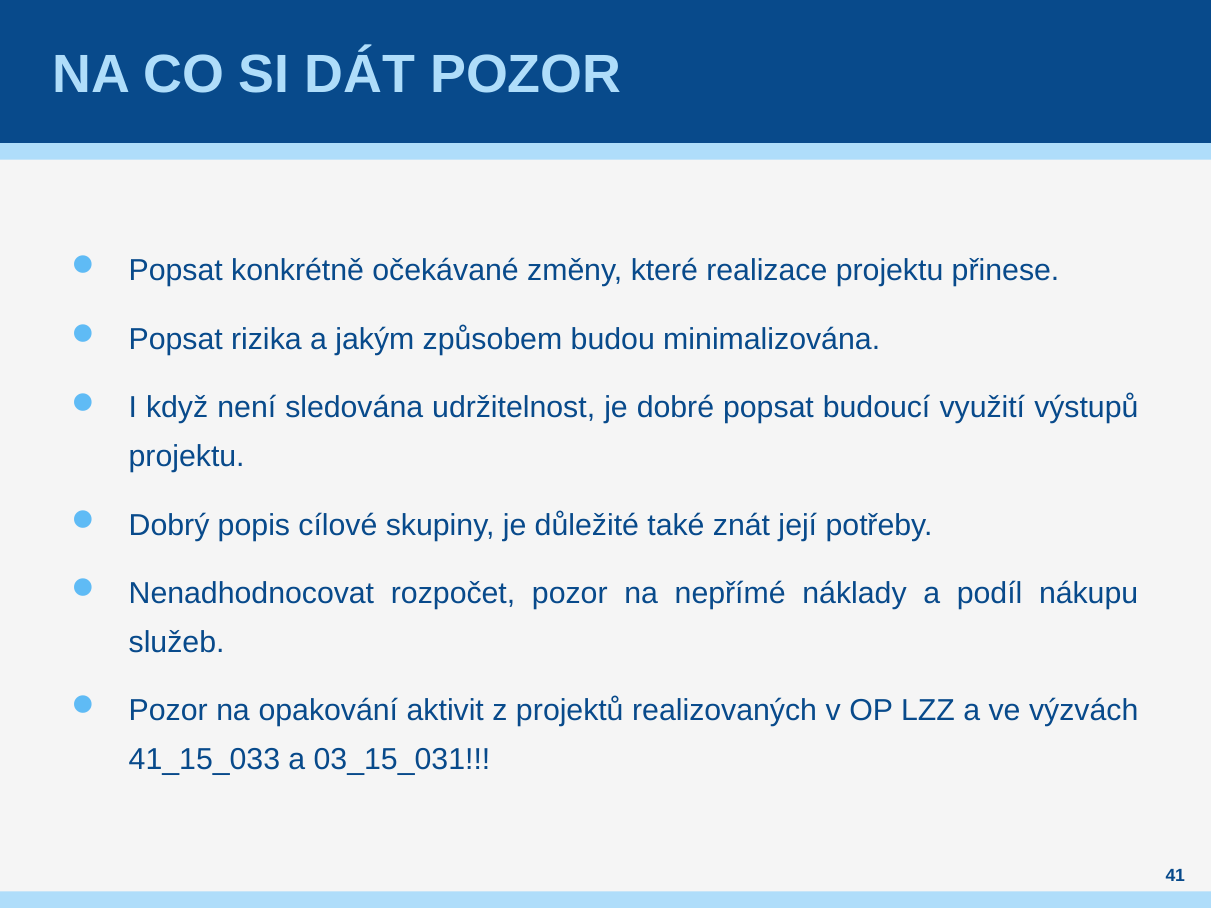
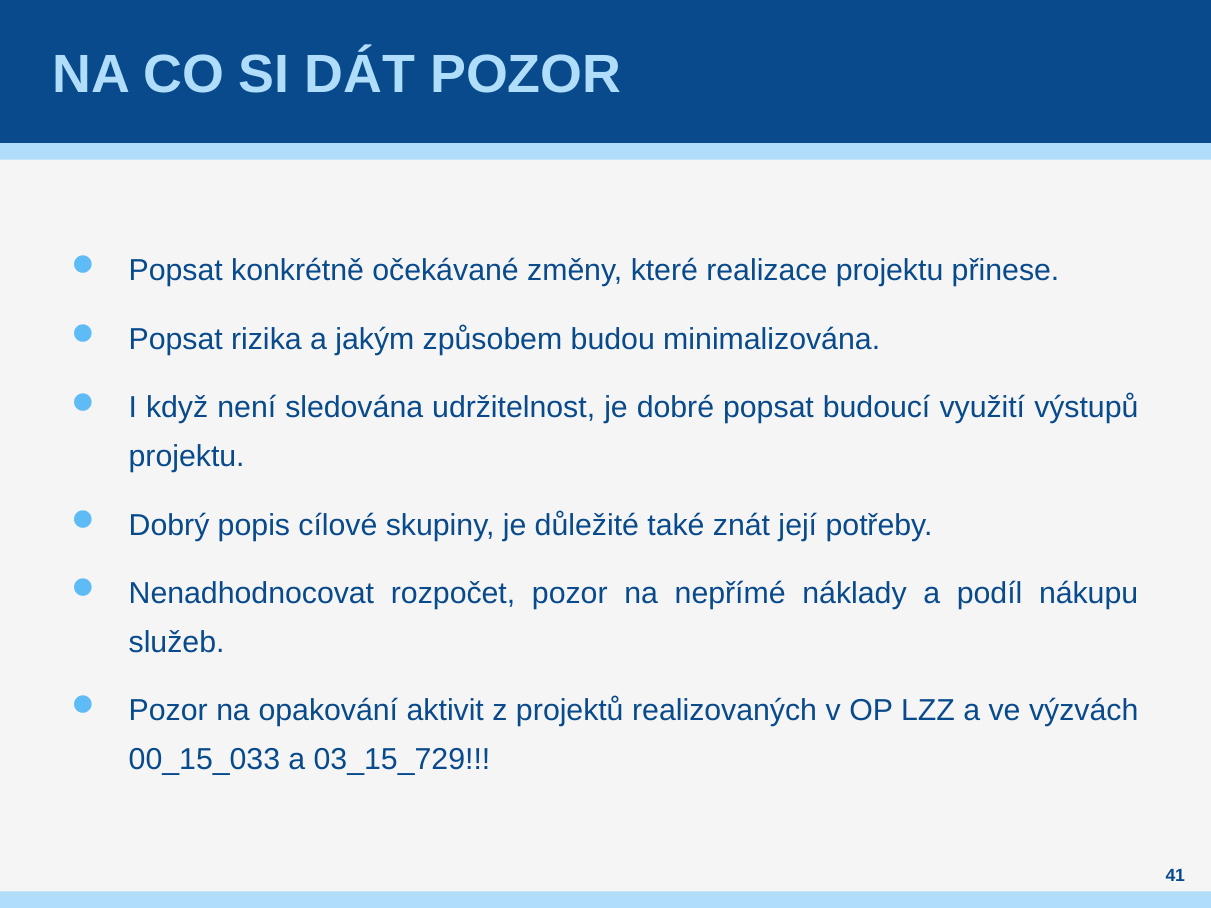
41_15_033: 41_15_033 -> 00_15_033
03_15_031: 03_15_031 -> 03_15_729
